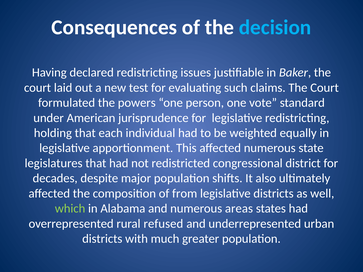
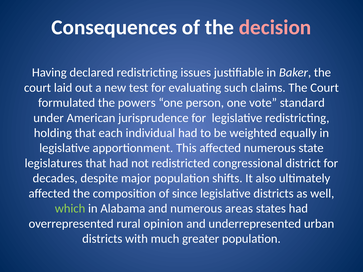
decision colour: light blue -> pink
from: from -> since
refused: refused -> opinion
